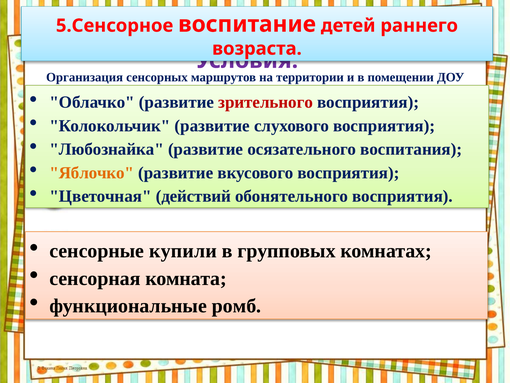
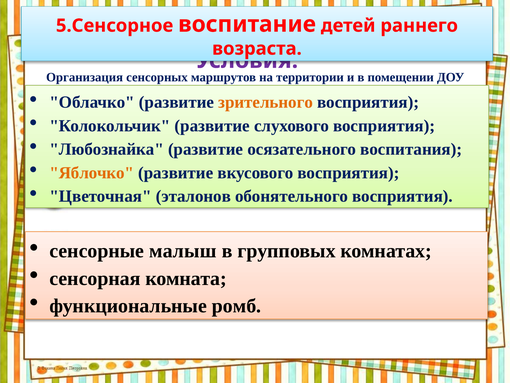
зрительного colour: red -> orange
действий: действий -> эталонов
купили: купили -> малыш
